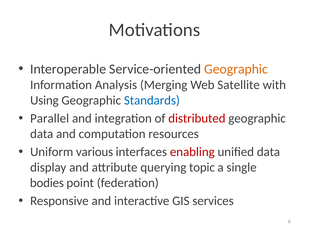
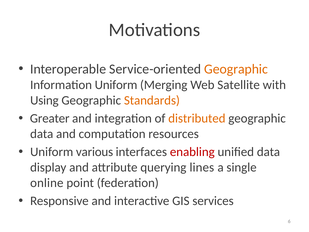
Information Analysis: Analysis -> Uniform
Standards colour: blue -> orange
Parallel: Parallel -> Greater
distributed colour: red -> orange
topic: topic -> lines
bodies: bodies -> online
